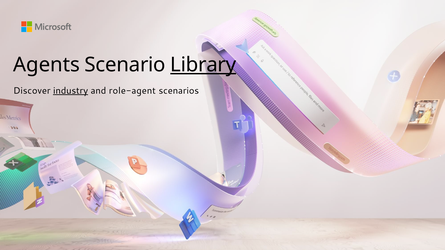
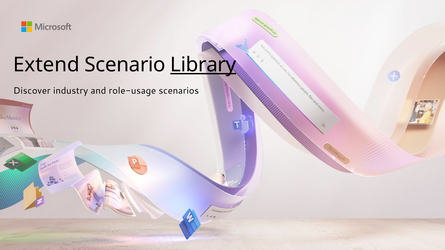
Agents: Agents -> Extend
industry underline: present -> none
role-agent: role-agent -> role-usage
